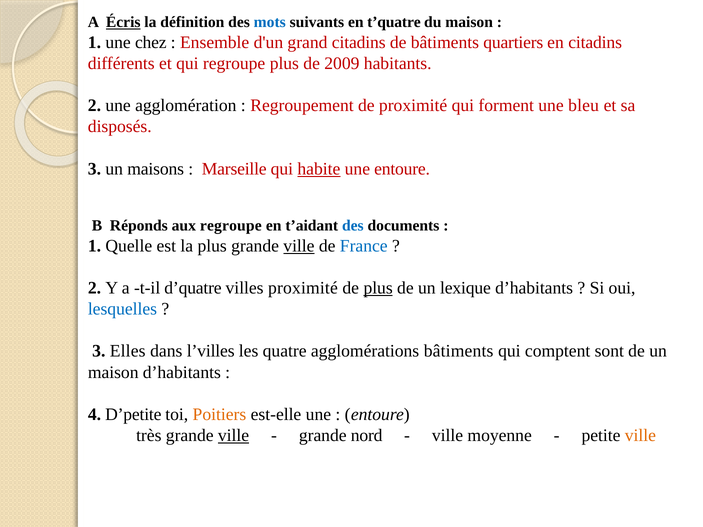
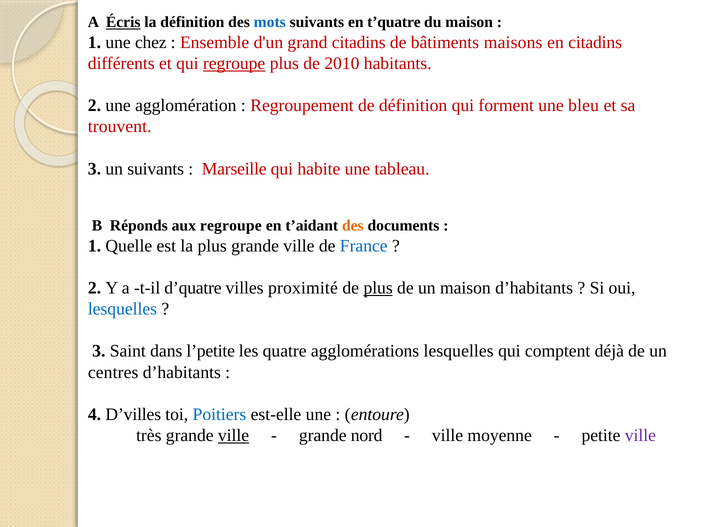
quartiers: quartiers -> maisons
regroupe at (234, 63) underline: none -> present
2009: 2009 -> 2010
de proximité: proximité -> définition
disposés: disposés -> trouvent
un maisons: maisons -> suivants
habite underline: present -> none
une entoure: entoure -> tableau
des at (353, 226) colour: blue -> orange
ville at (299, 246) underline: present -> none
un lexique: lexique -> maison
Elles: Elles -> Saint
l’villes: l’villes -> l’petite
agglomérations bâtiments: bâtiments -> lesquelles
sont: sont -> déjà
maison at (113, 372): maison -> centres
D’petite: D’petite -> D’villes
Poitiers colour: orange -> blue
ville at (640, 436) colour: orange -> purple
